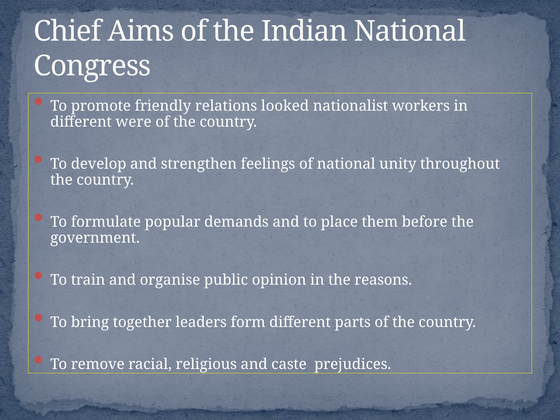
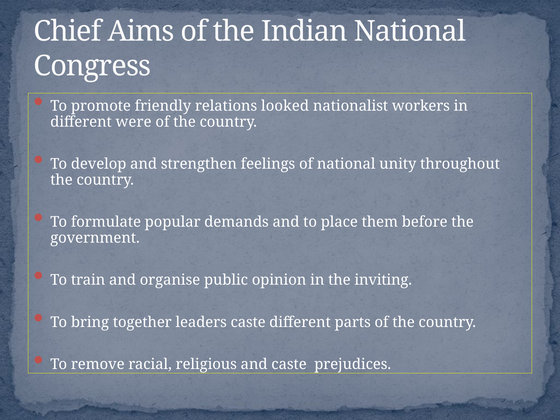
reasons: reasons -> inviting
leaders form: form -> caste
